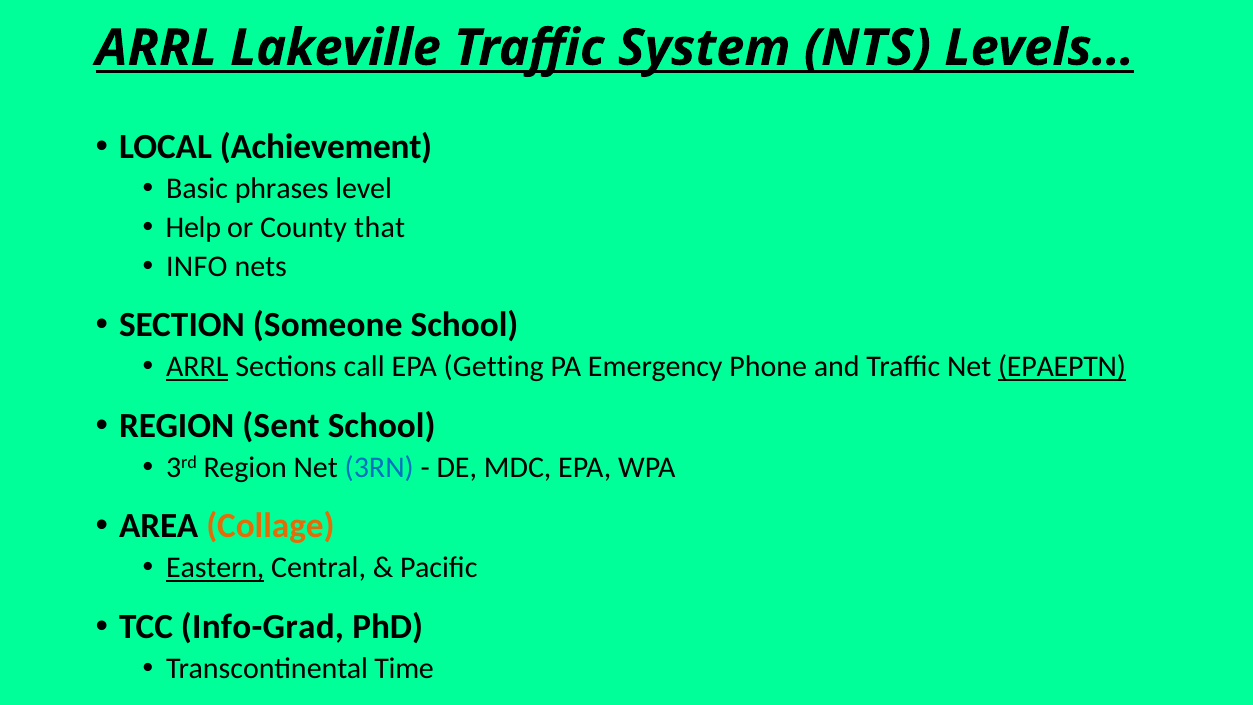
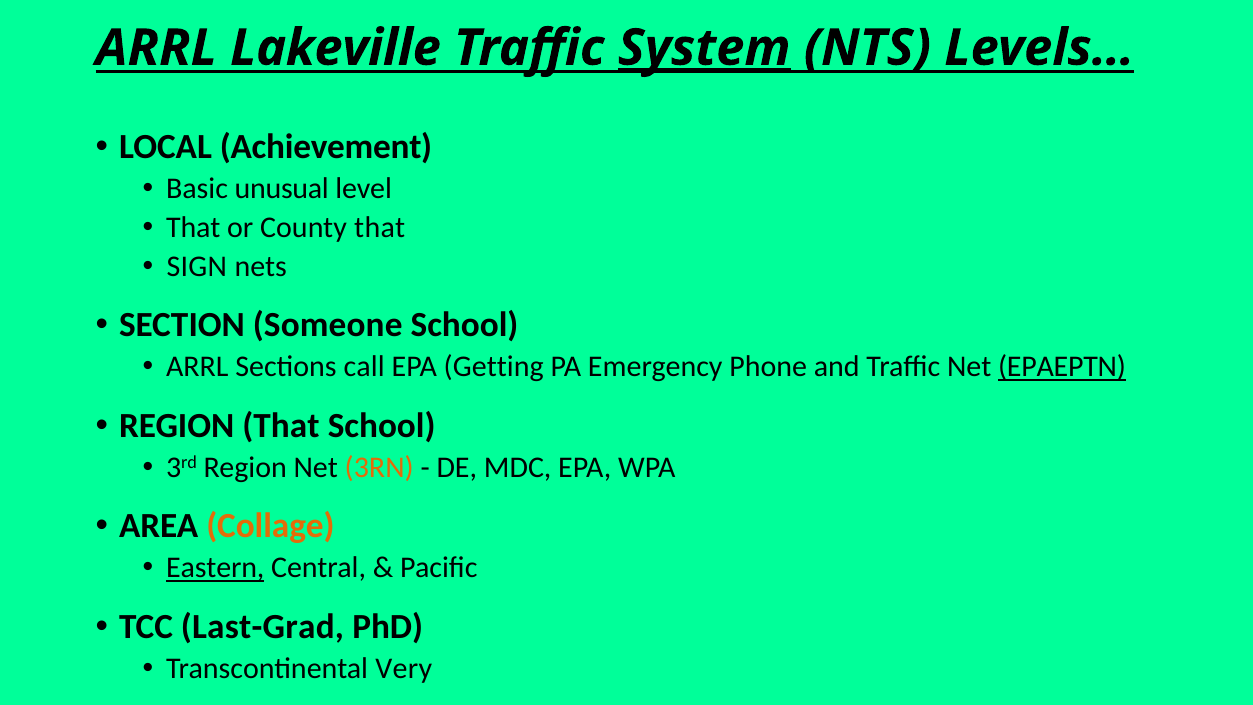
System underline: none -> present
phrases: phrases -> unusual
Help at (193, 227): Help -> That
INFO: INFO -> SIGN
ARRL at (197, 367) underline: present -> none
REGION Sent: Sent -> That
3RN colour: blue -> orange
Info-Grad: Info-Grad -> Last-Grad
Time: Time -> Very
